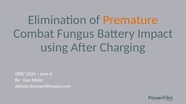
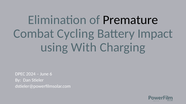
Premature colour: orange -> black
Fungus: Fungus -> Cycling
After: After -> With
